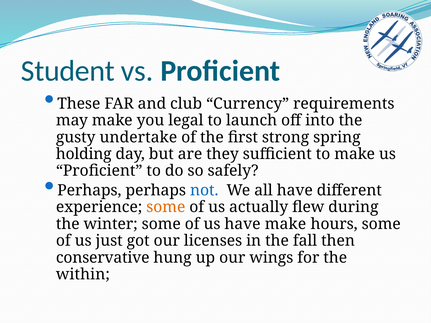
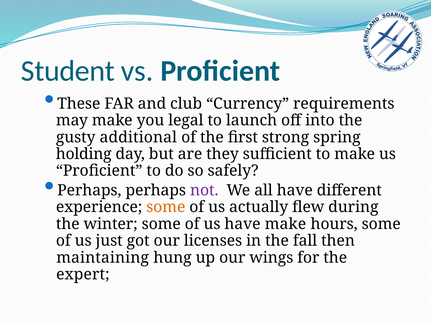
undertake: undertake -> additional
not colour: blue -> purple
conservative: conservative -> maintaining
within: within -> expert
